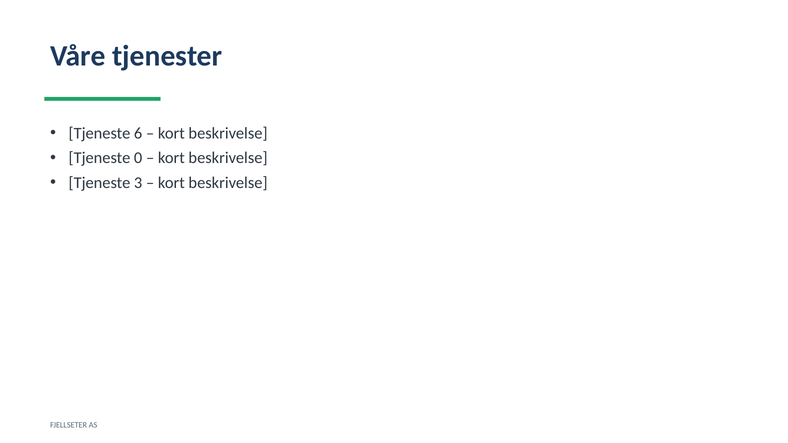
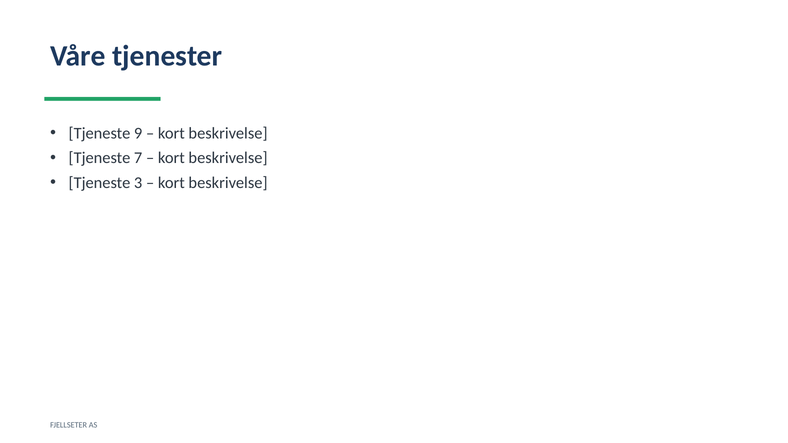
6: 6 -> 9
0: 0 -> 7
